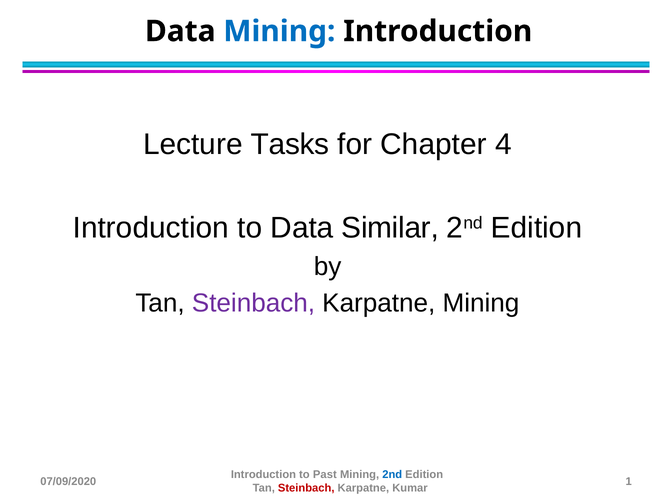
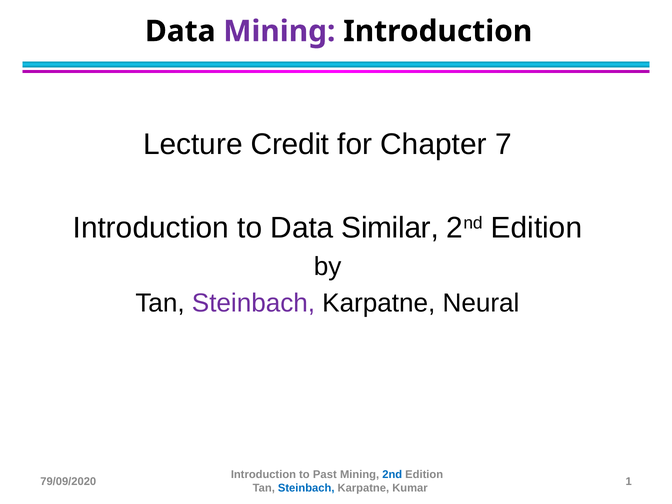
Mining at (279, 31) colour: blue -> purple
Tasks: Tasks -> Credit
4: 4 -> 7
Karpatne Mining: Mining -> Neural
07/09/2020: 07/09/2020 -> 79/09/2020
Steinbach at (306, 488) colour: red -> blue
